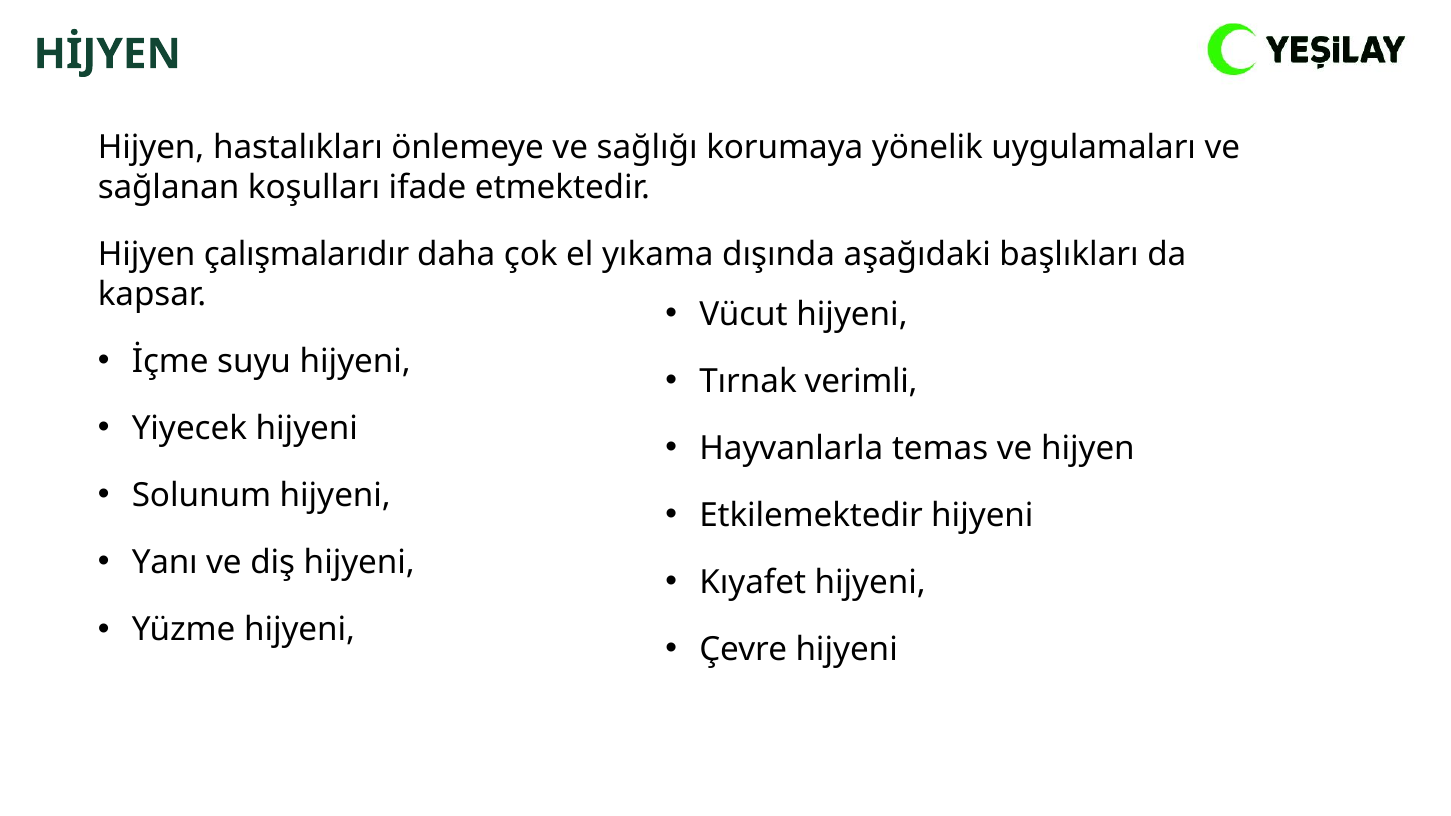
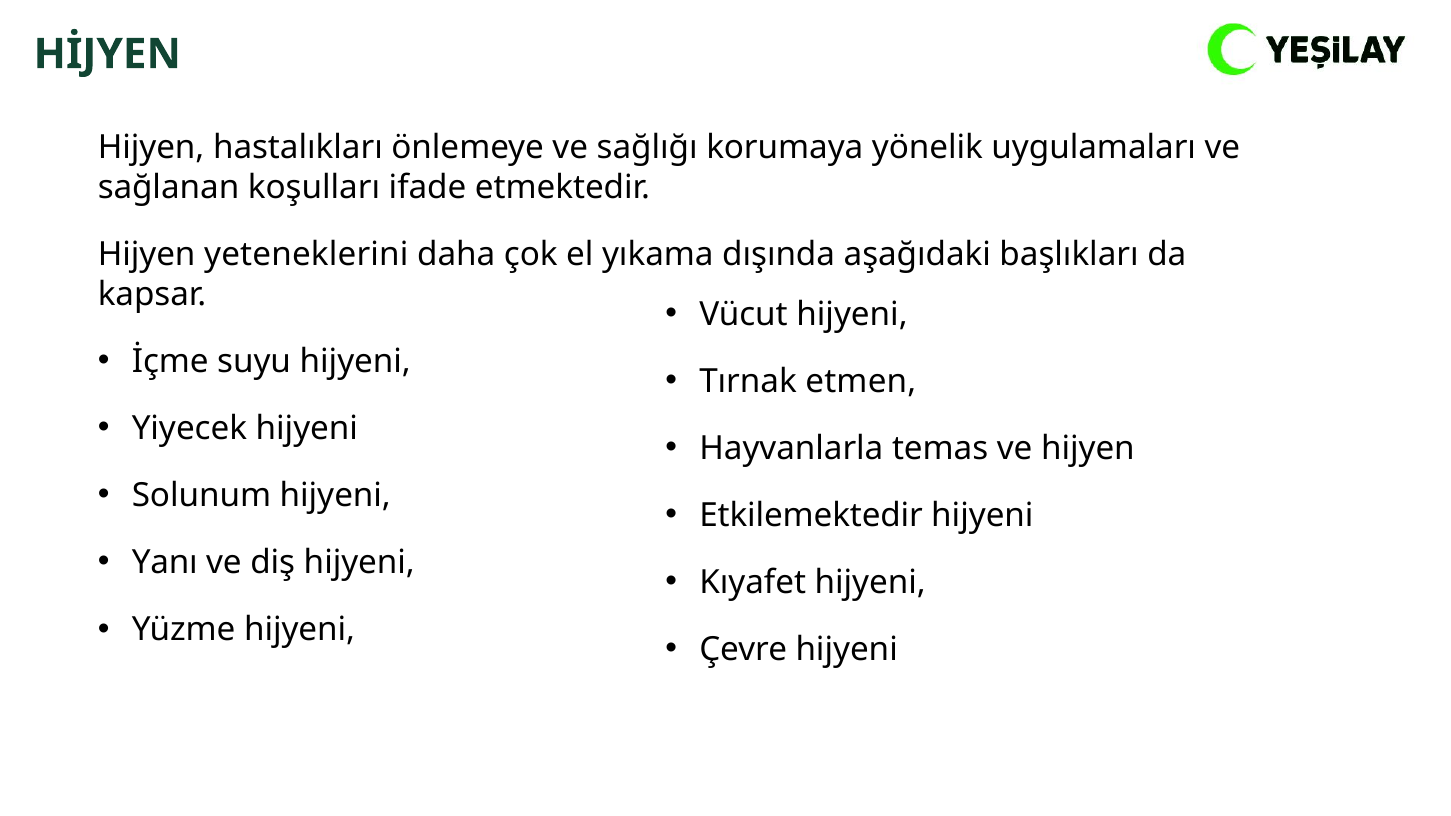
çalışmalarıdır: çalışmalarıdır -> yeteneklerini
verimli: verimli -> etmen
